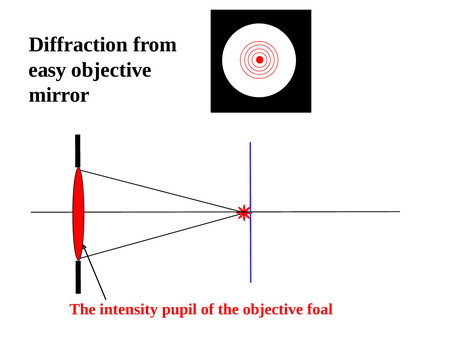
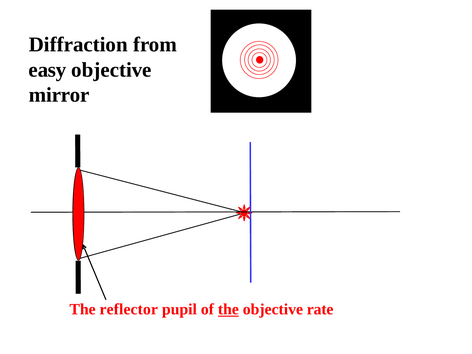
intensity: intensity -> reflector
the at (228, 309) underline: none -> present
foal: foal -> rate
